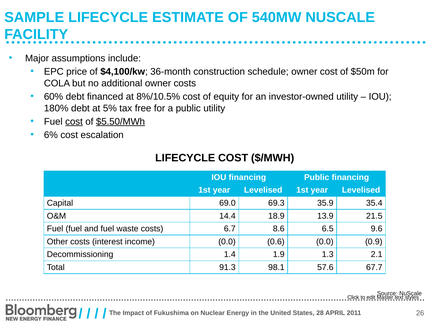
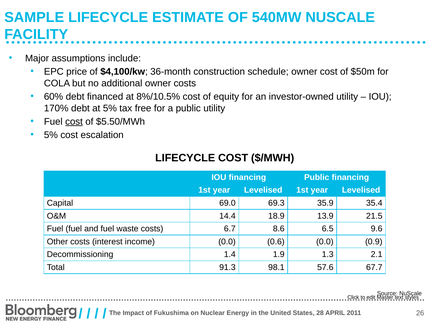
180%: 180% -> 170%
$5.50/MWh underline: present -> none
6% at (51, 135): 6% -> 5%
